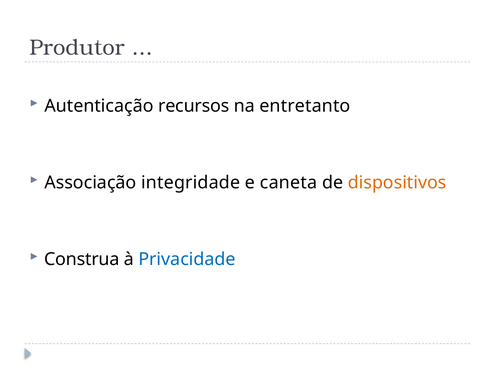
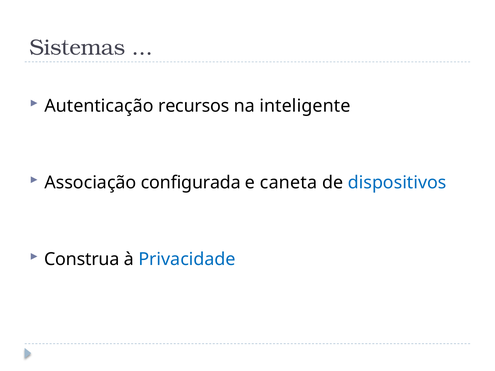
Produtor: Produtor -> Sistemas
entretanto: entretanto -> inteligente
integridade: integridade -> configurada
dispositivos colour: orange -> blue
